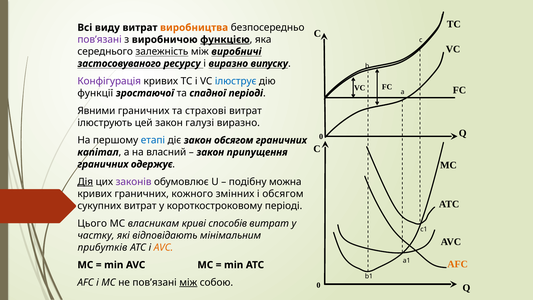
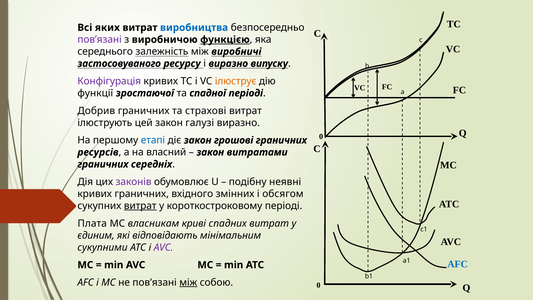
виду: виду -> яких
виробництва colour: orange -> blue
ілюструє colour: blue -> orange
Явними: Явними -> Добрив
закон обсягом: обсягом -> грошові
капітал: капітал -> ресурсів
припущення: припущення -> витратами
одержує: одержує -> середніх
Дія underline: present -> none
можна: можна -> неявні
кожного: кожного -> вхідного
витрат at (140, 206) underline: none -> present
Цього: Цього -> Плата
способів: способів -> спадних
частку: частку -> єдиним
прибутків: прибутків -> сукупними
AVC at (163, 247) colour: orange -> purple
AFC at (458, 264) colour: orange -> blue
